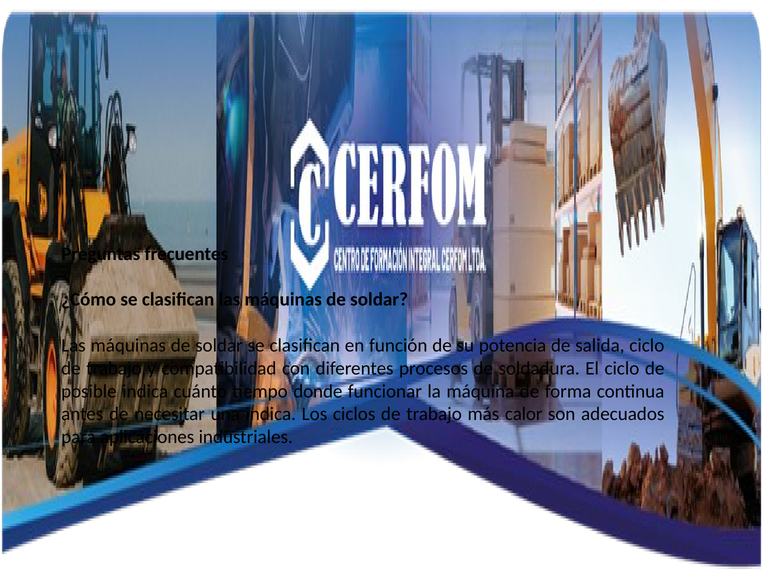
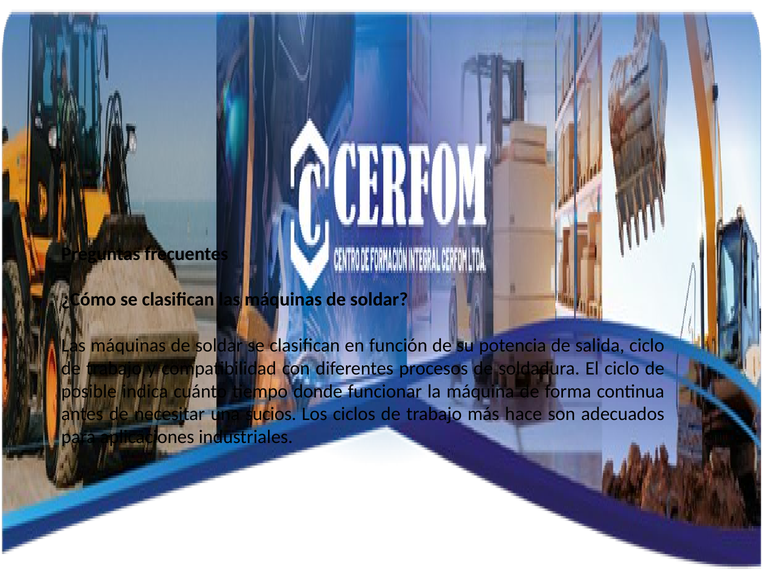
una indica: indica -> sucios
calor: calor -> hace
